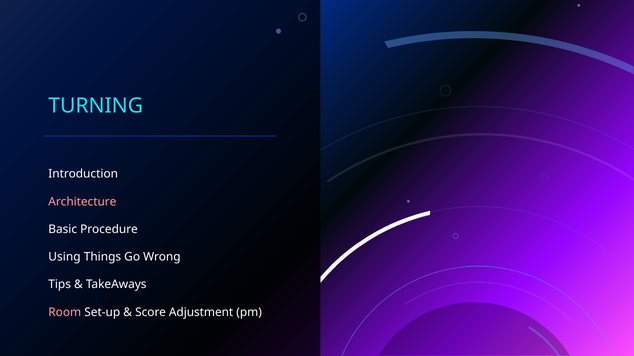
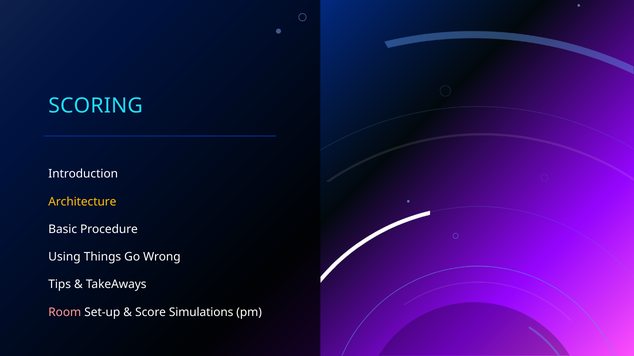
TURNING: TURNING -> SCORING
Architecture colour: pink -> yellow
Adjustment: Adjustment -> Simulations
